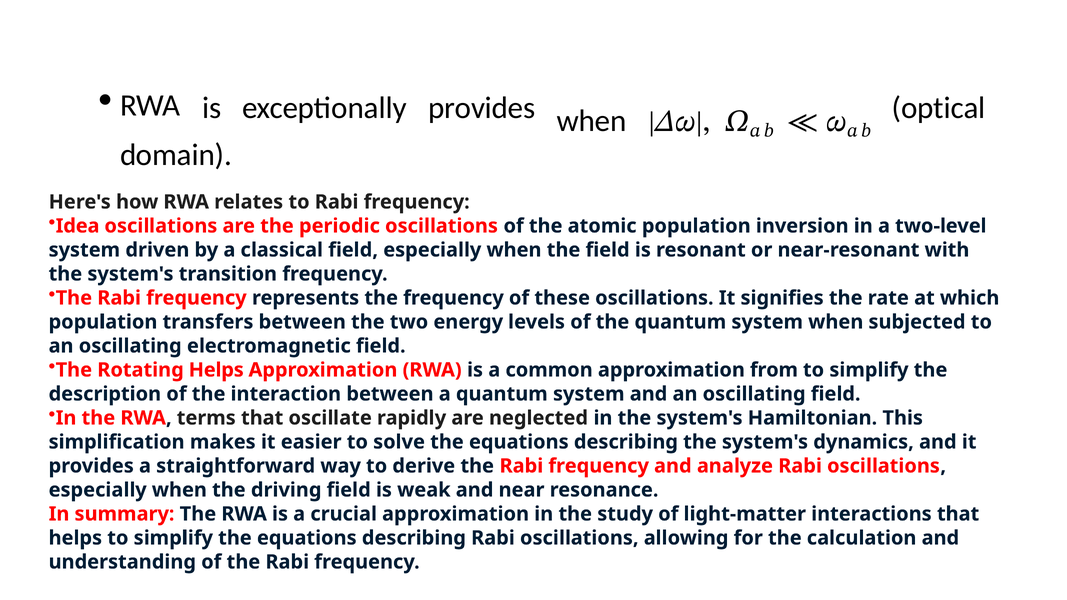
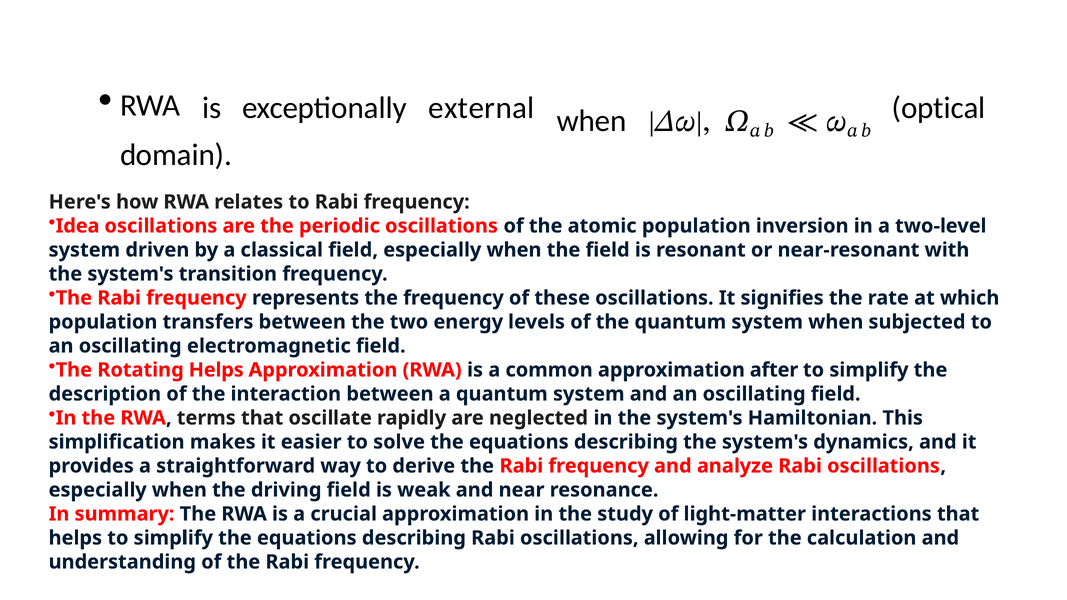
exceptionally provides: provides -> external
from: from -> after
